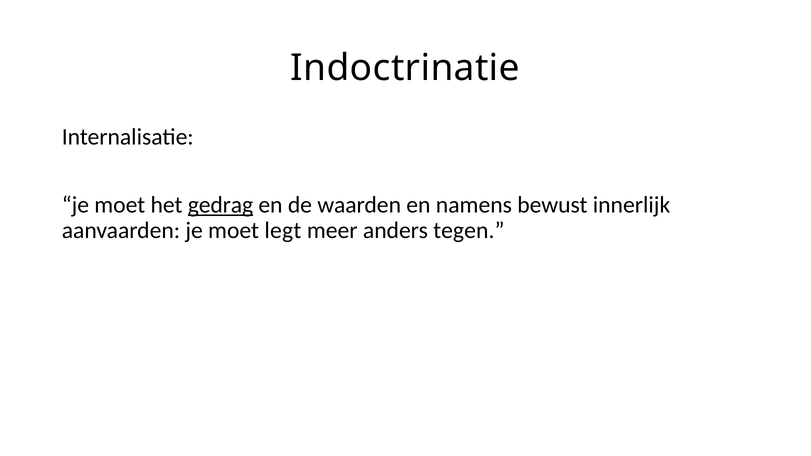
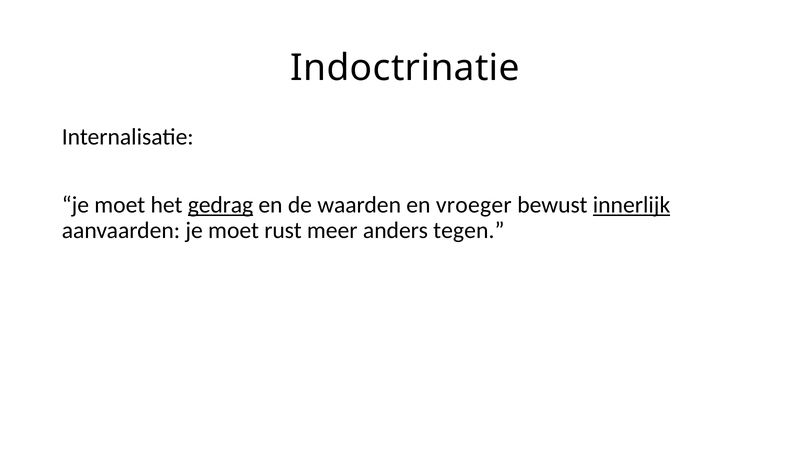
namens: namens -> vroeger
innerlijk underline: none -> present
legt: legt -> rust
